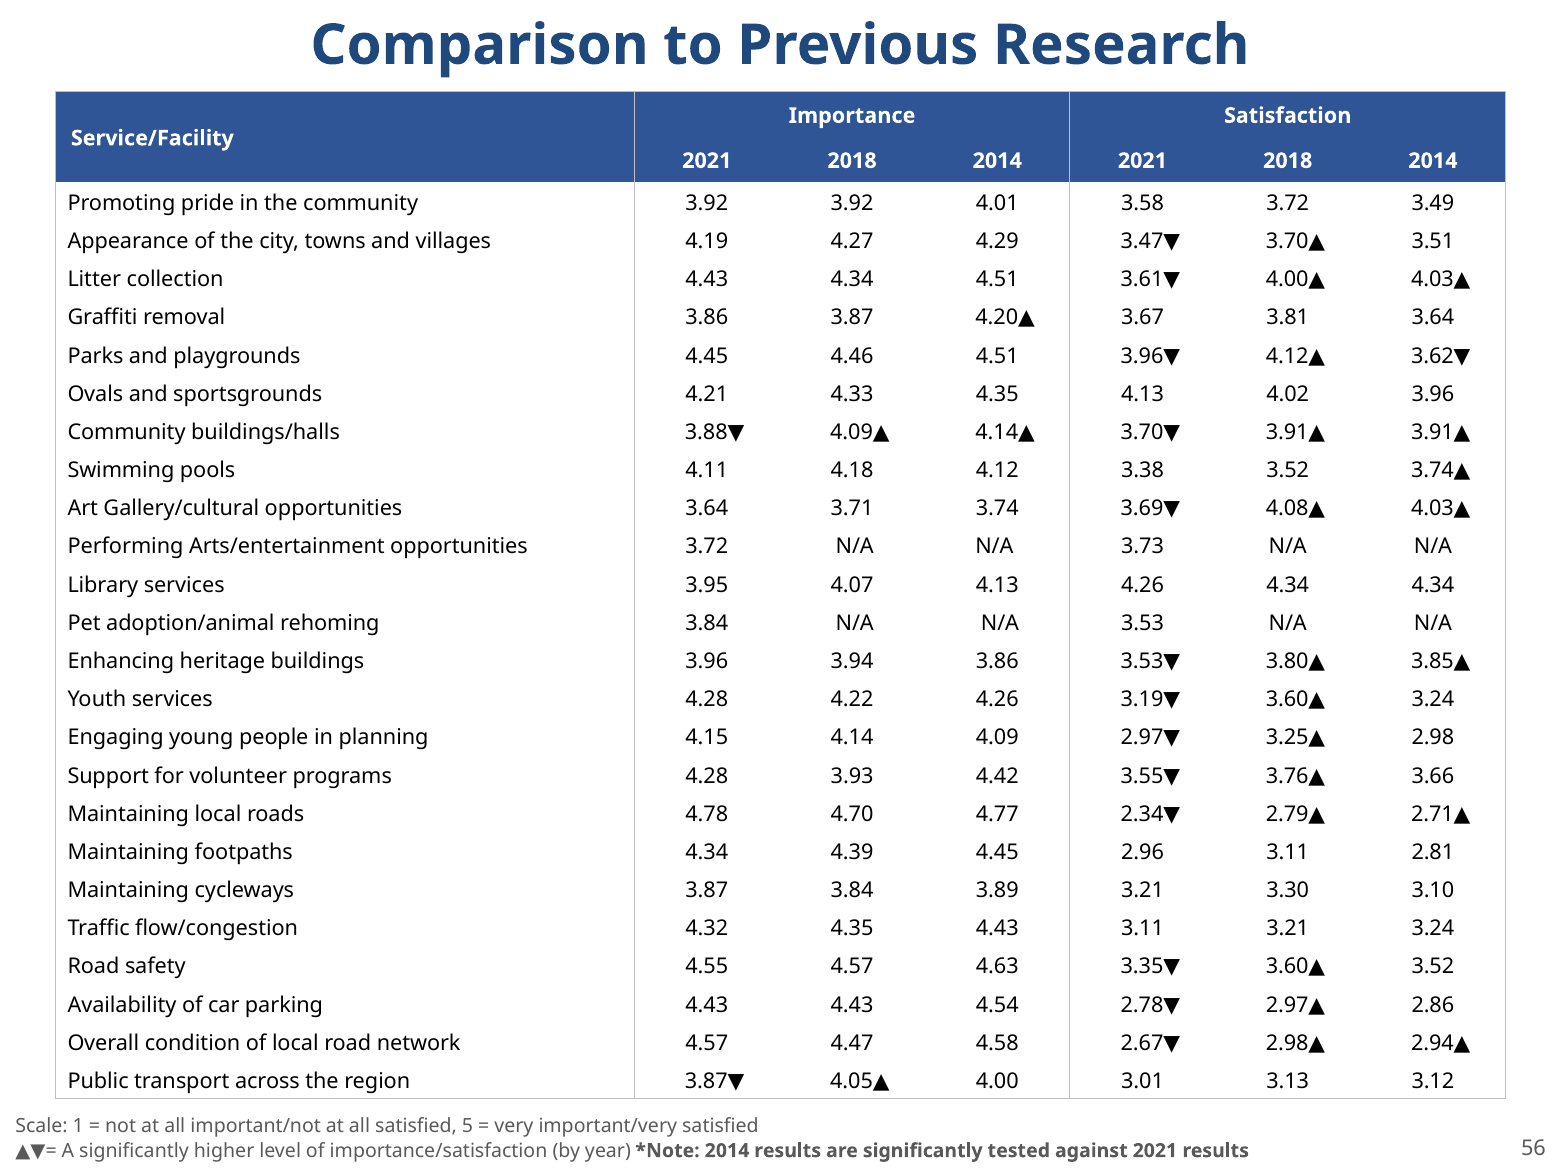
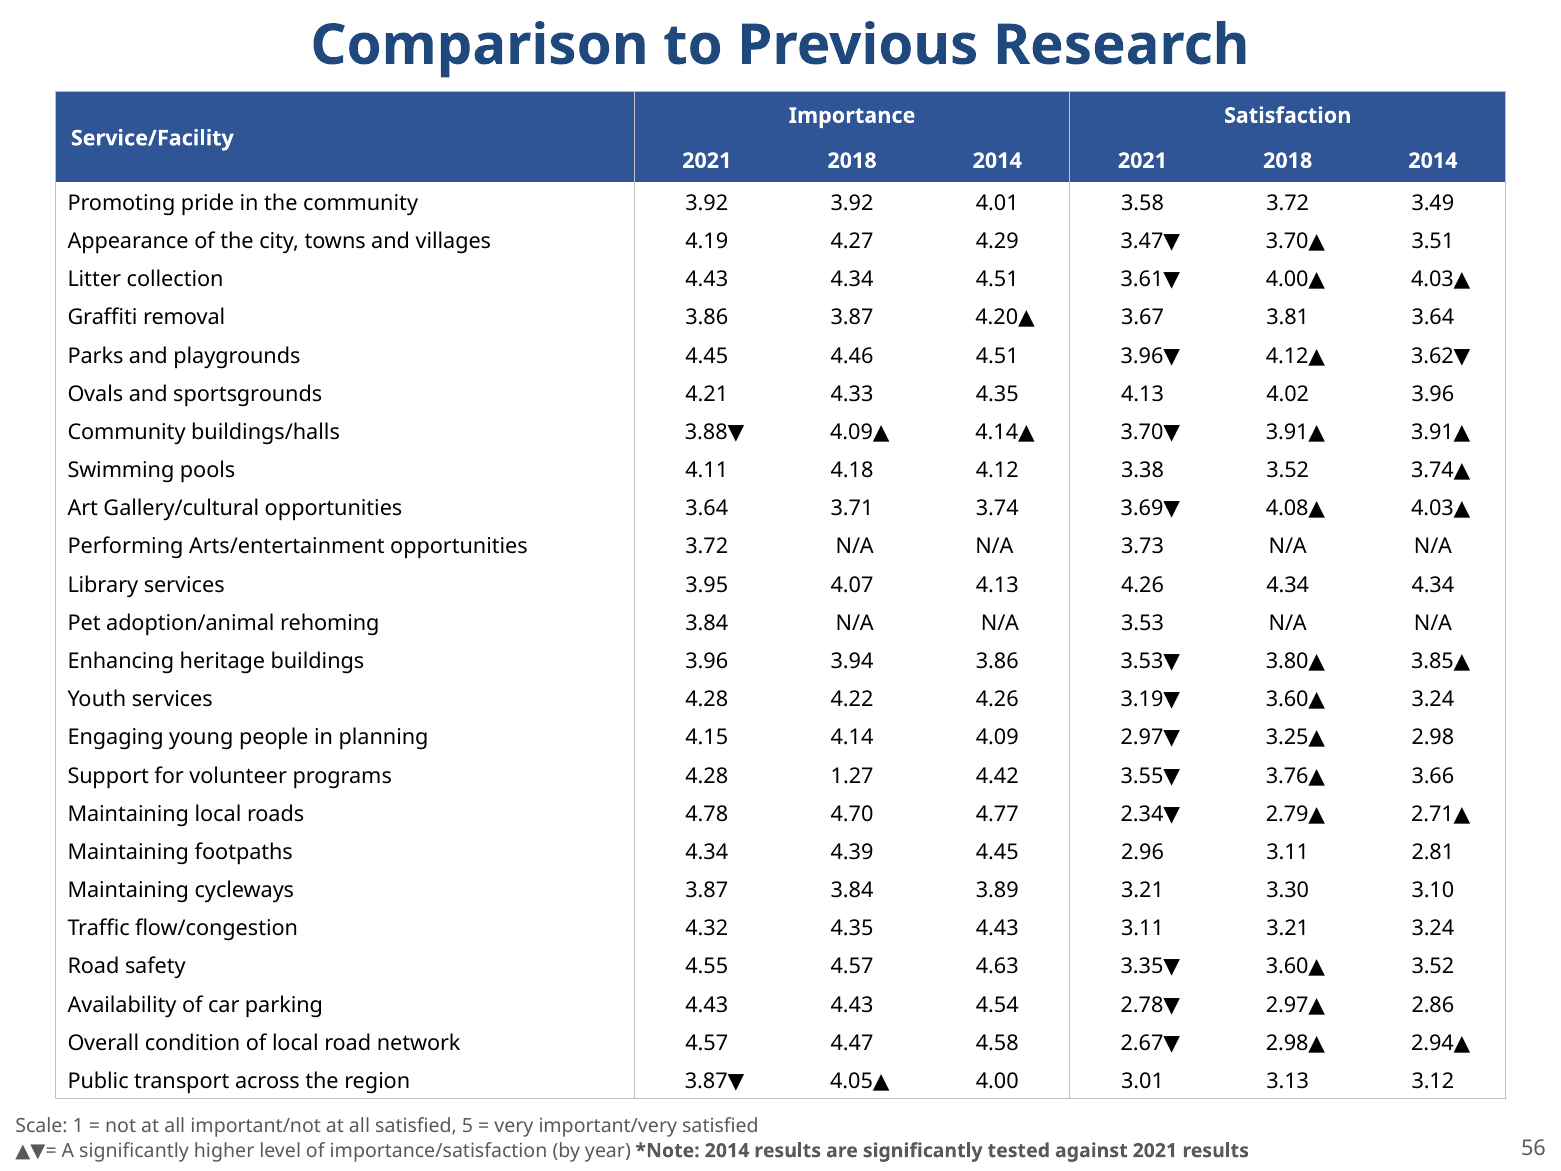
3.93: 3.93 -> 1.27
